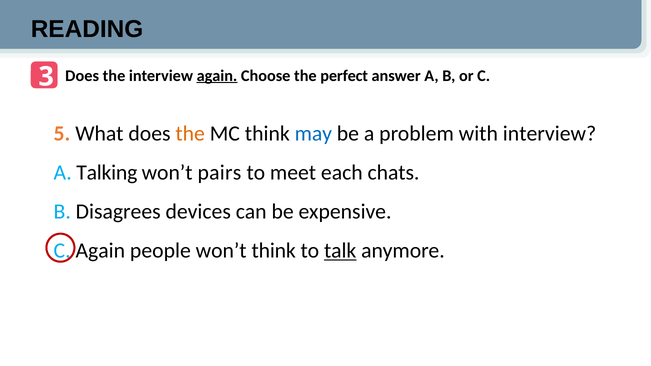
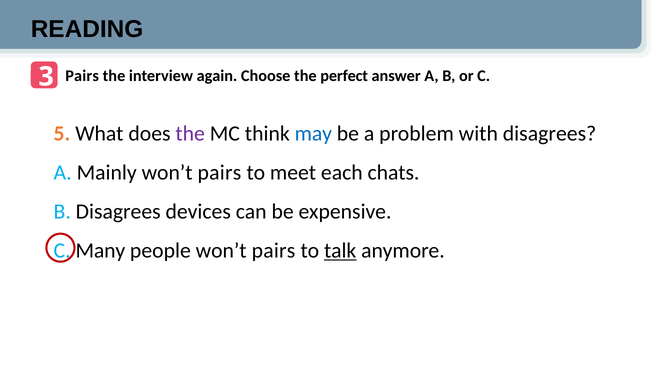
Does at (82, 76): Does -> Pairs
again at (217, 76) underline: present -> none
the at (190, 134) colour: orange -> purple
with interview: interview -> disagrees
Talking: Talking -> Mainly
Again at (100, 251): Again -> Many
people won’t think: think -> pairs
